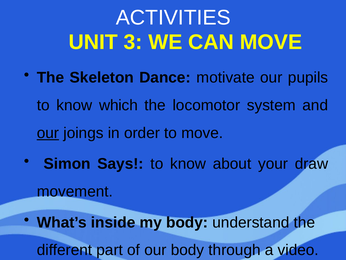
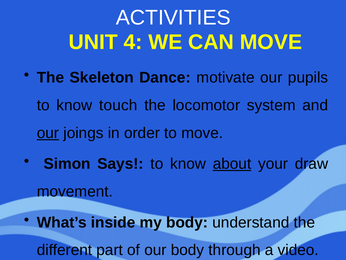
3: 3 -> 4
which: which -> touch
about underline: none -> present
